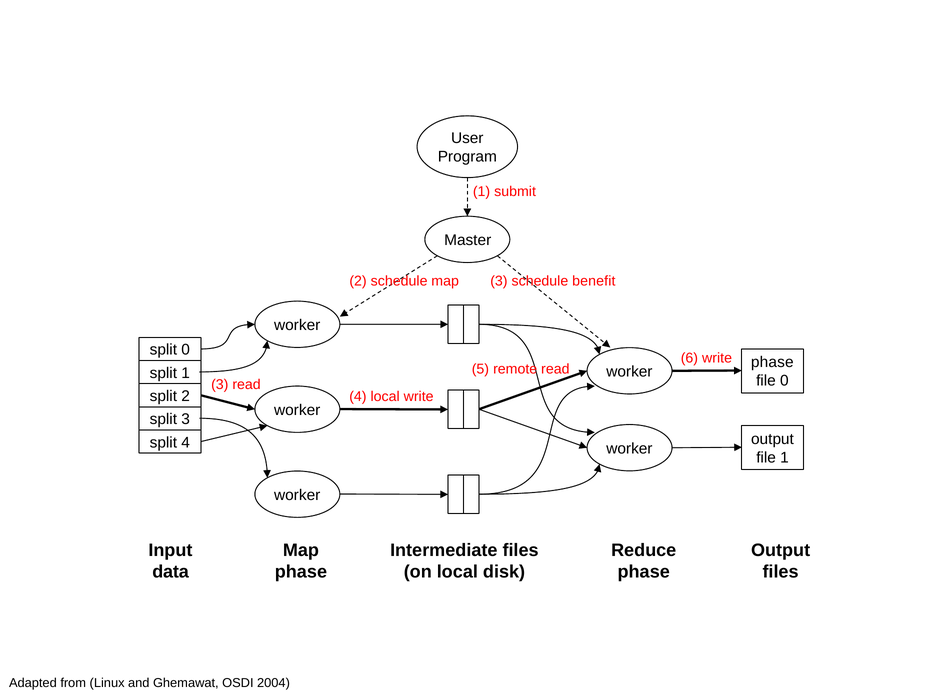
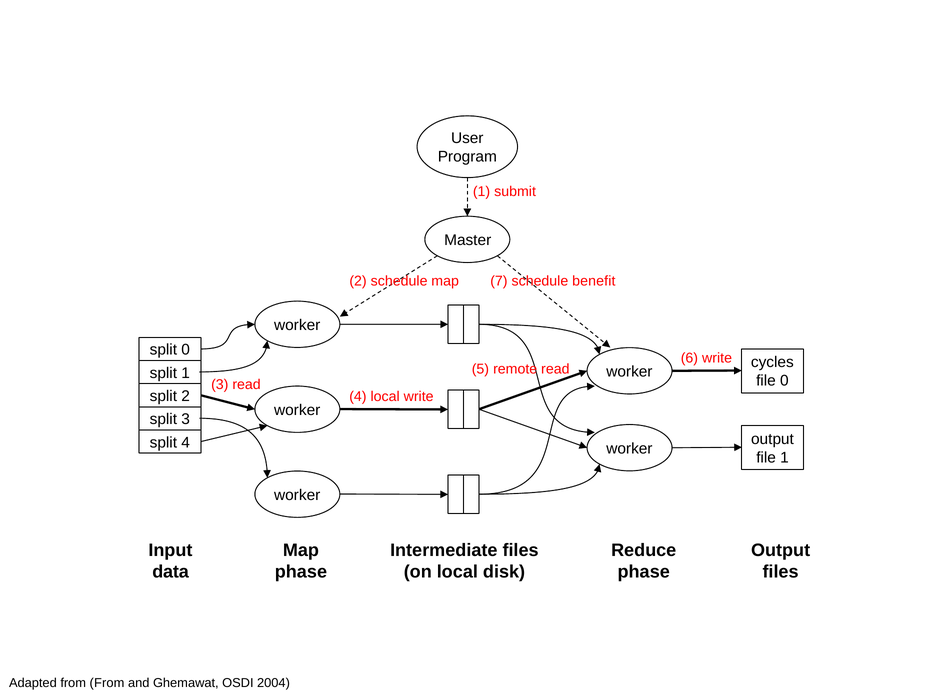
map 3: 3 -> 7
phase at (772, 362): phase -> cycles
from Linux: Linux -> From
